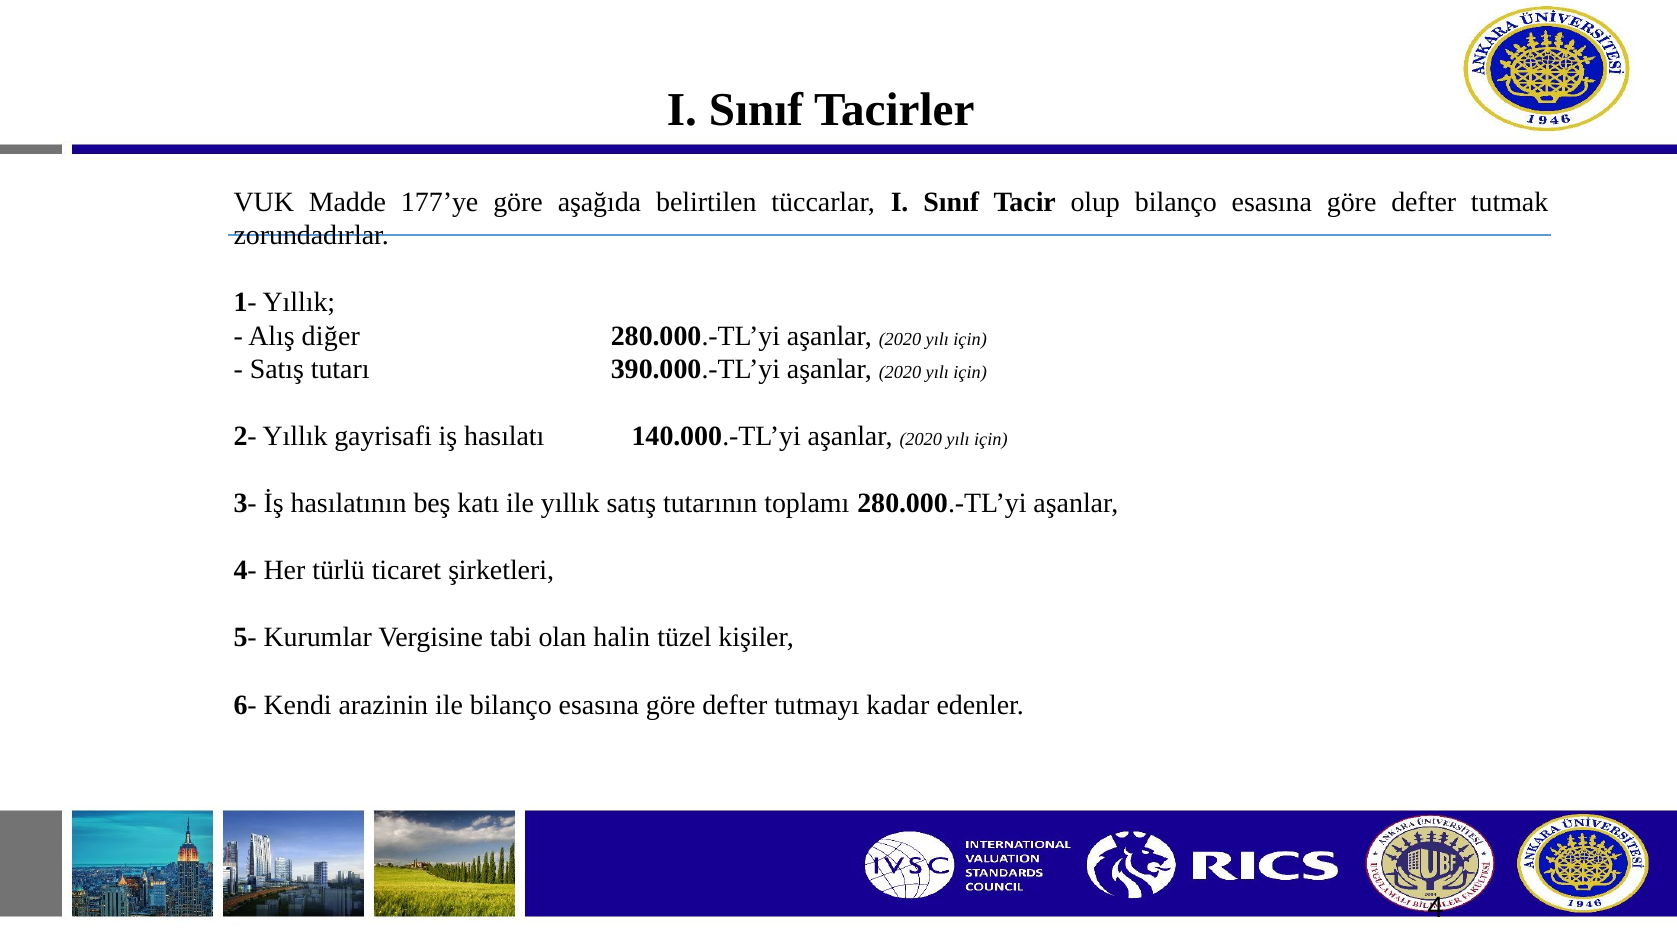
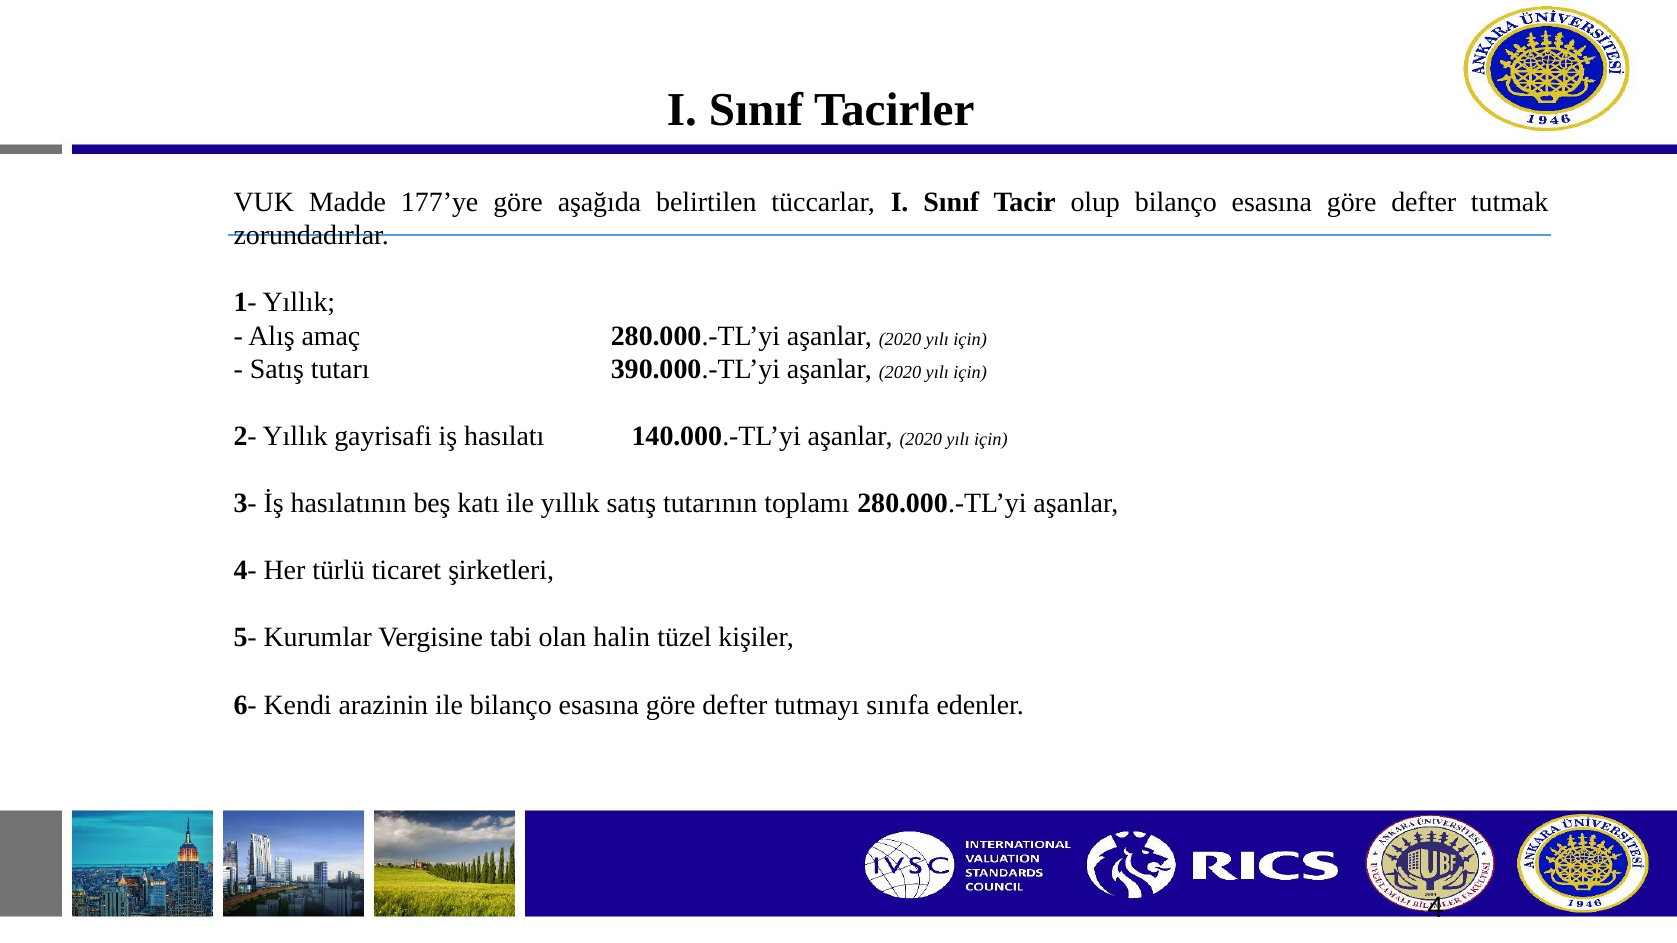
diğer: diğer -> amaç
kadar: kadar -> sınıfa
